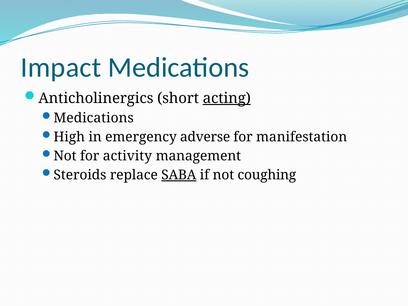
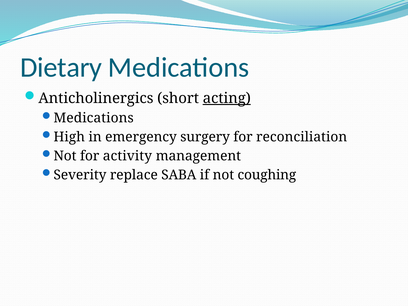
Impact: Impact -> Dietary
adverse: adverse -> surgery
manifestation: manifestation -> reconciliation
Steroids: Steroids -> Severity
SABA underline: present -> none
